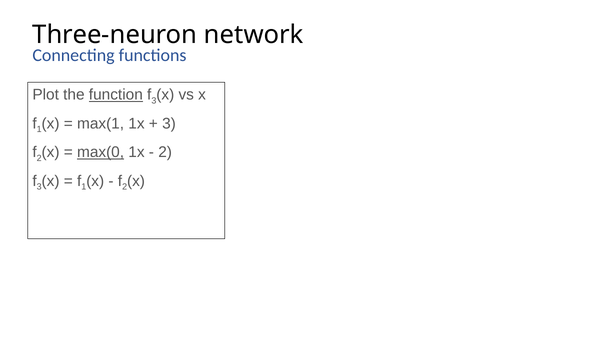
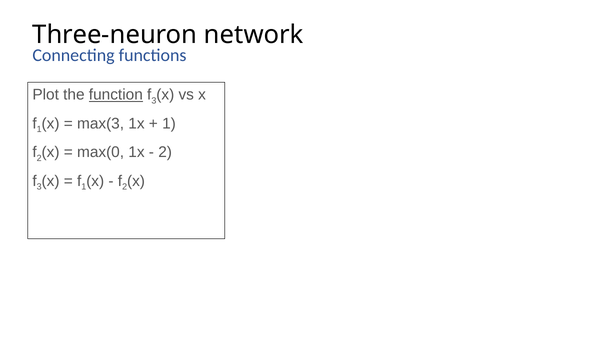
max(1: max(1 -> max(3
3 at (169, 123): 3 -> 1
max(0 underline: present -> none
